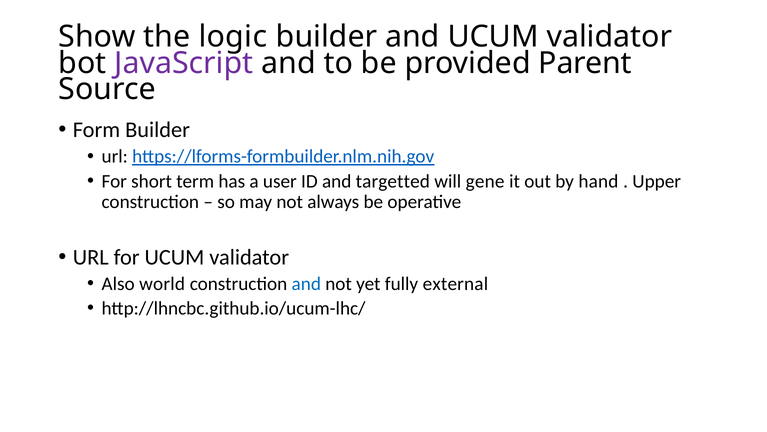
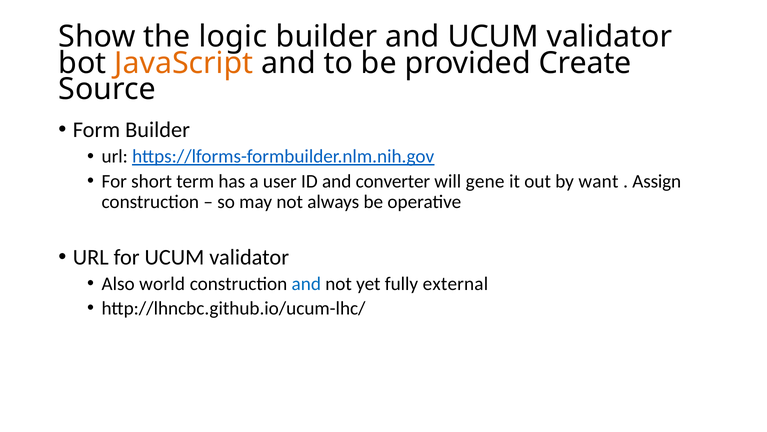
JavaScript colour: purple -> orange
Parent: Parent -> Create
targetted: targetted -> converter
hand: hand -> want
Upper: Upper -> Assign
